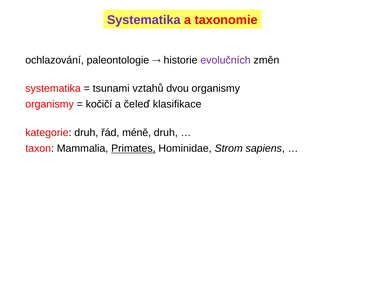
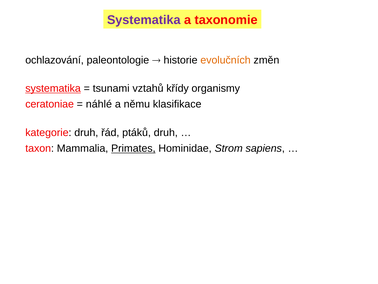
evolučních colour: purple -> orange
systematika at (53, 88) underline: none -> present
dvou: dvou -> křídy
organismy at (50, 104): organismy -> ceratoniae
kočičí: kočičí -> náhlé
čeleď: čeleď -> němu
méně: méně -> ptáků
